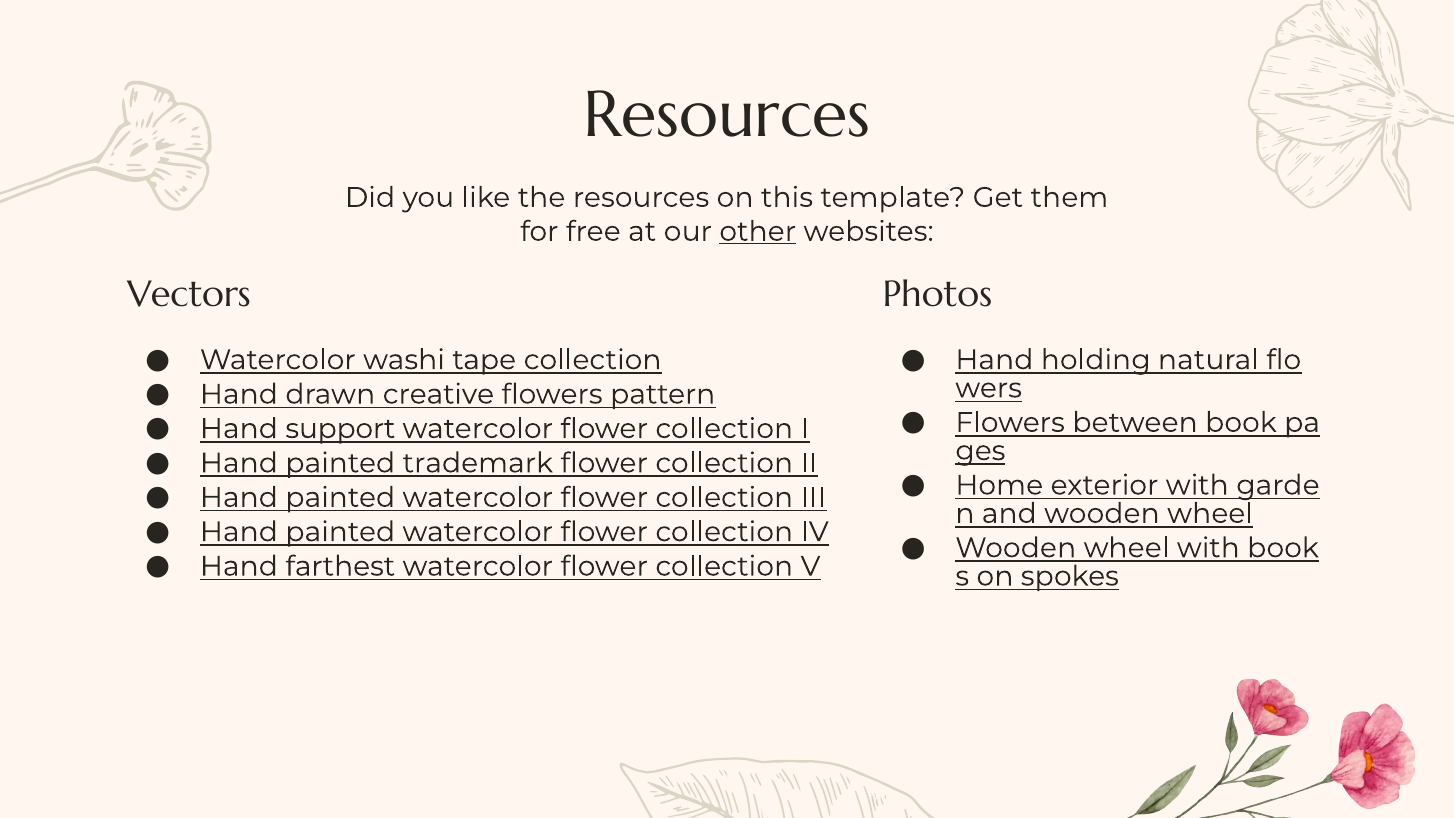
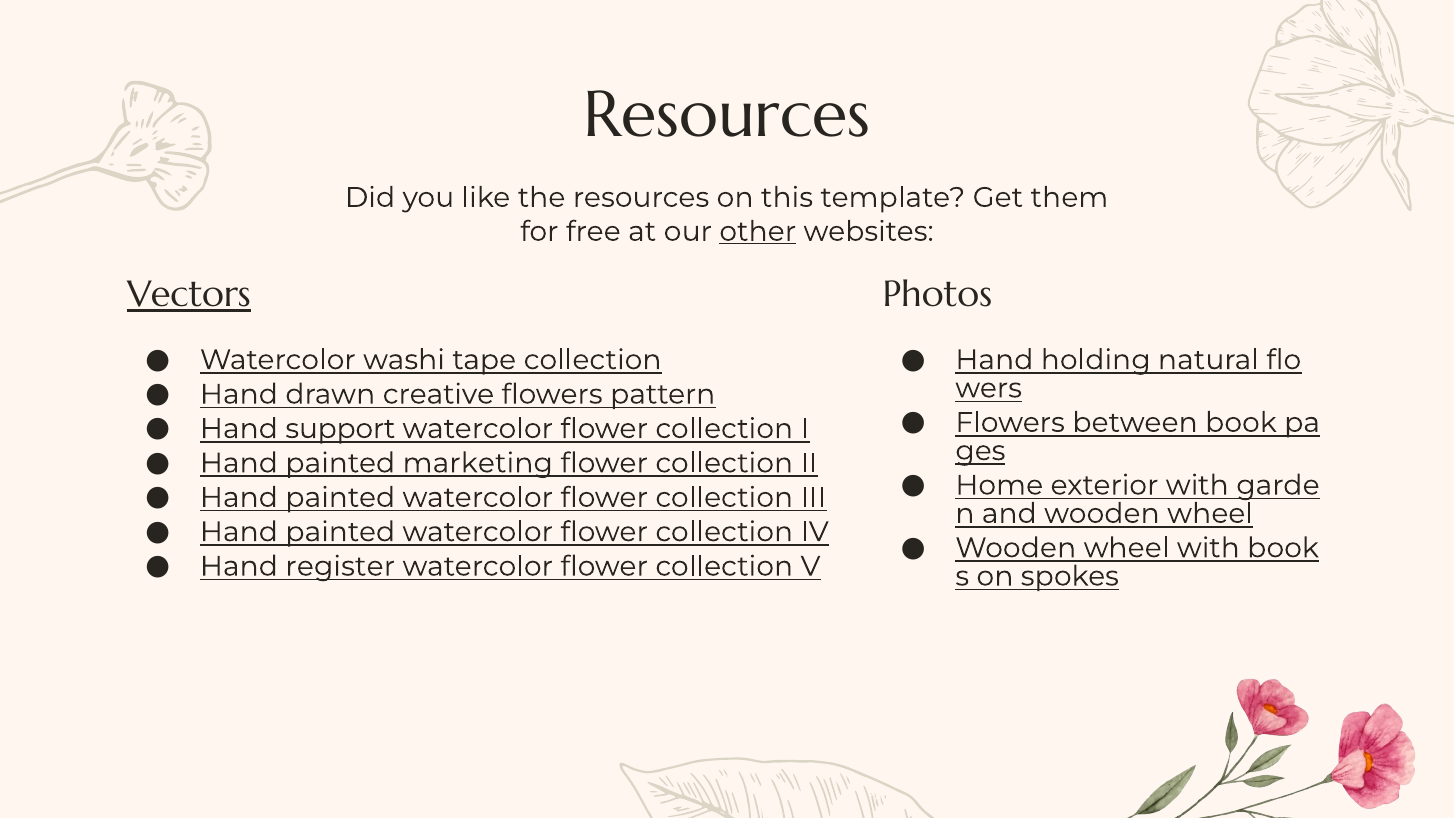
Vectors underline: none -> present
trademark: trademark -> marketing
farthest: farthest -> register
